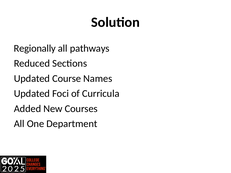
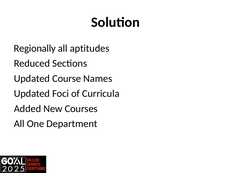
pathways: pathways -> aptitudes
